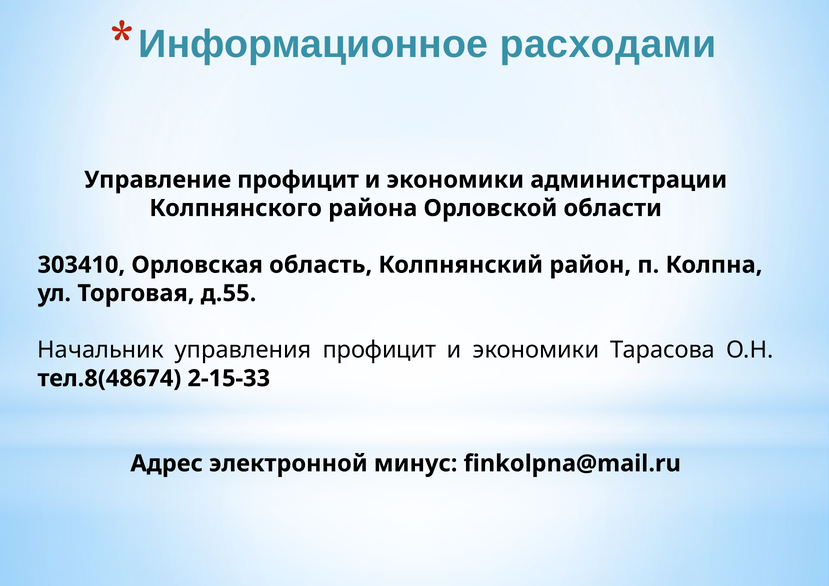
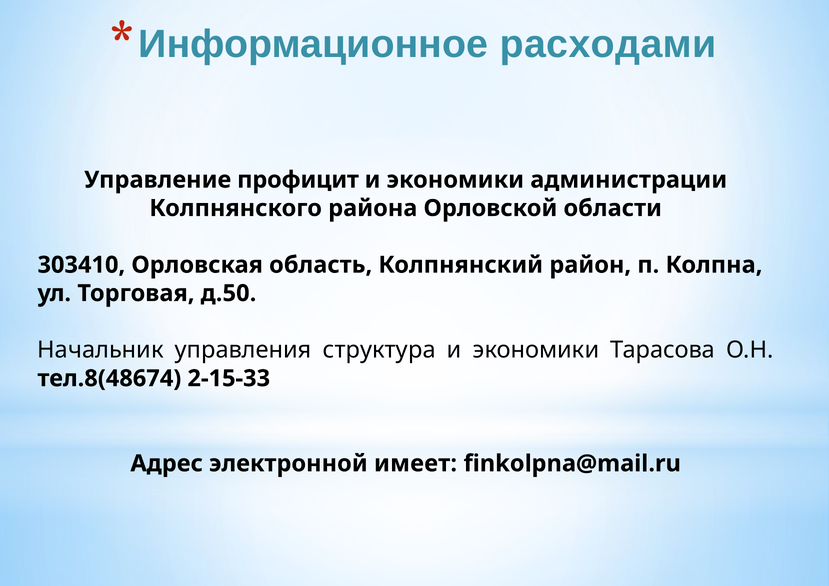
д.55: д.55 -> д.50
управления профицит: профицит -> структура
минус: минус -> имеет
